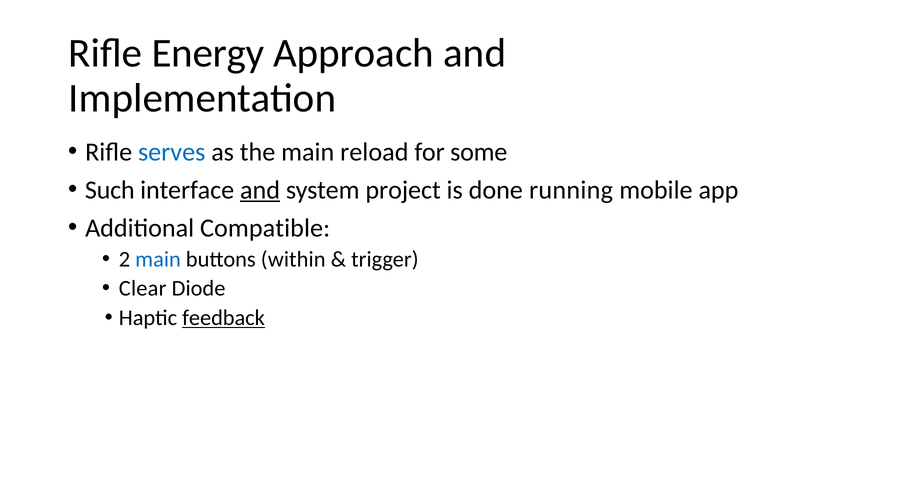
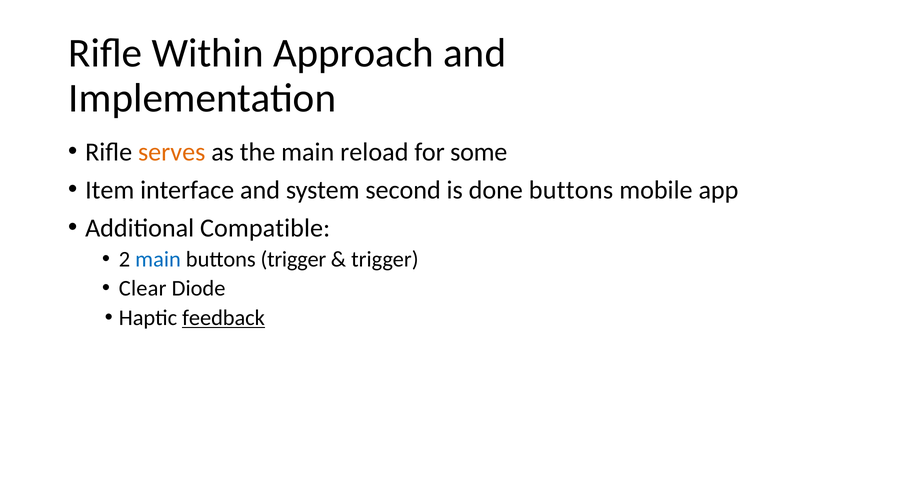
Energy: Energy -> Within
serves colour: blue -> orange
Such: Such -> Item
and at (260, 190) underline: present -> none
project: project -> second
done running: running -> buttons
buttons within: within -> trigger
